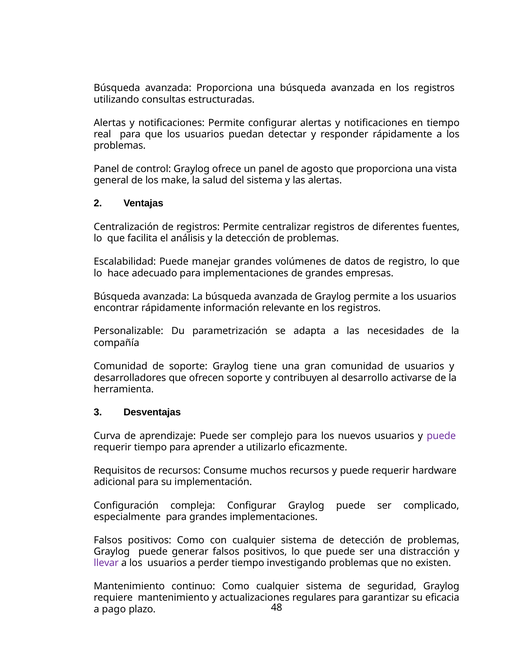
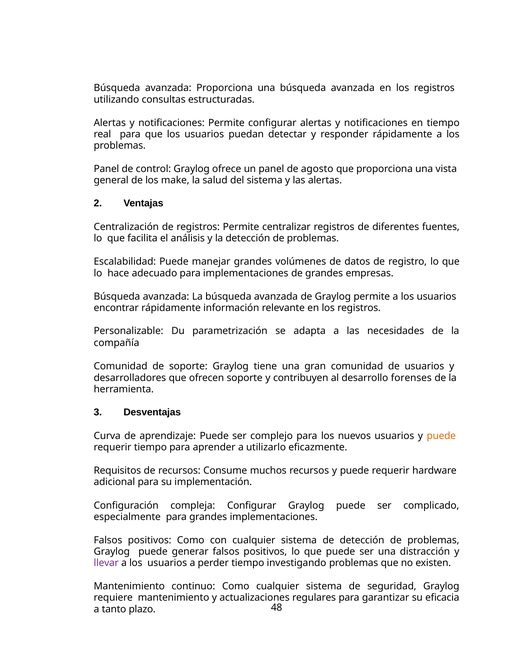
activarse: activarse -> forenses
puede at (441, 436) colour: purple -> orange
pago: pago -> tanto
